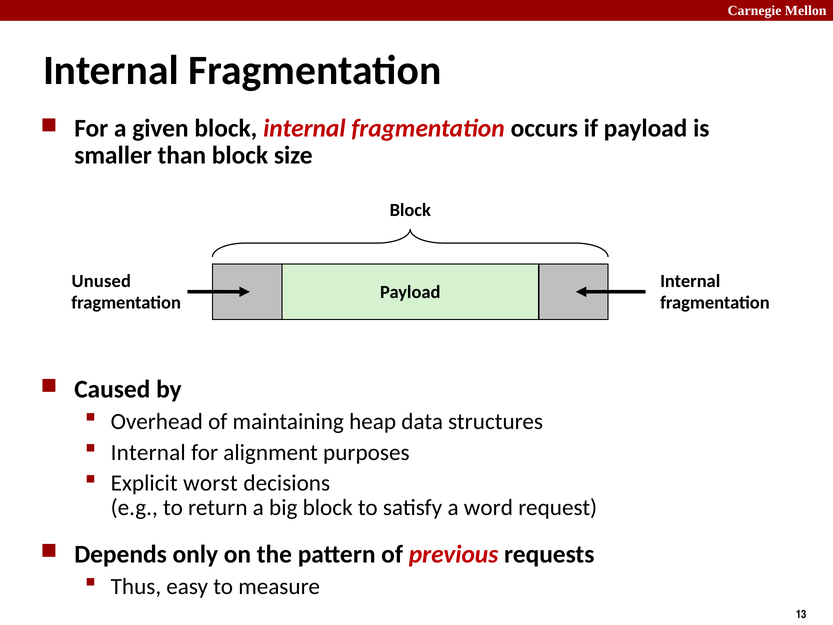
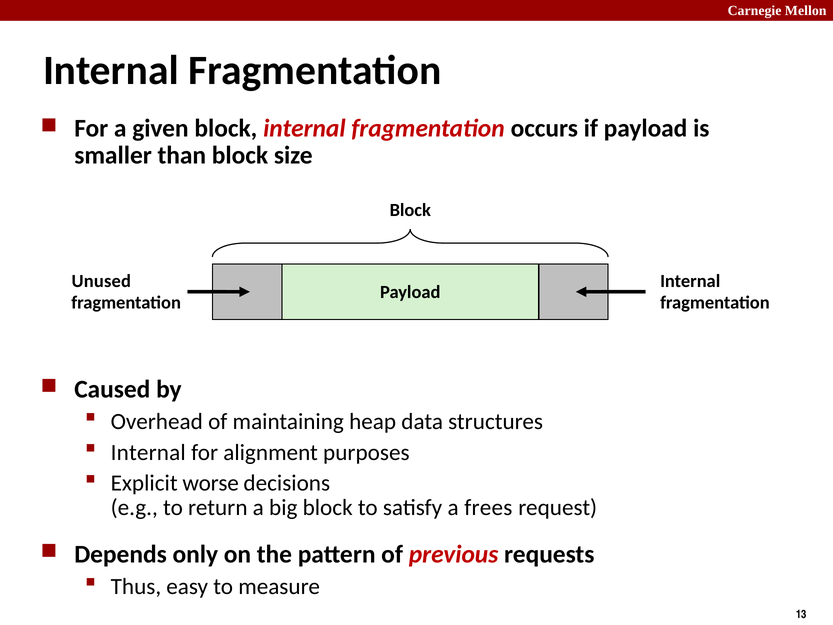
worst: worst -> worse
word: word -> frees
